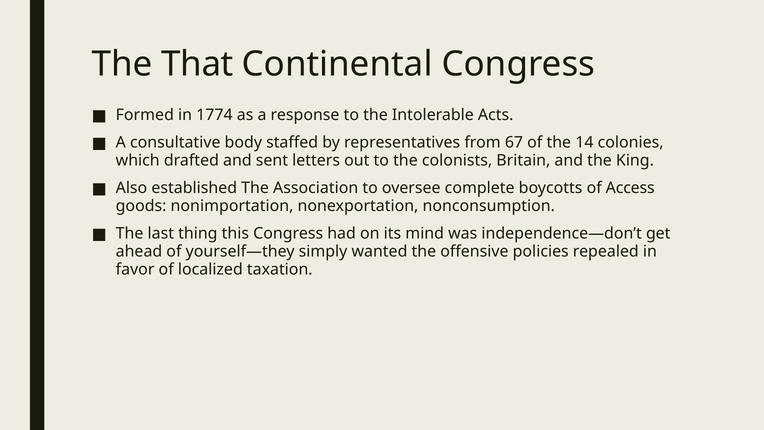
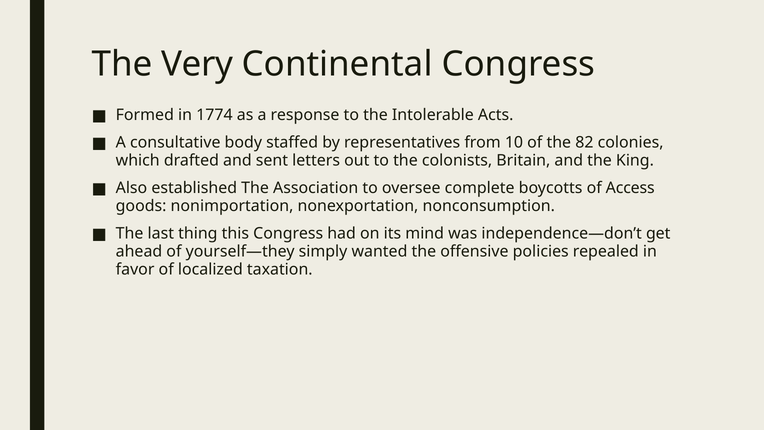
That: That -> Very
67: 67 -> 10
14: 14 -> 82
